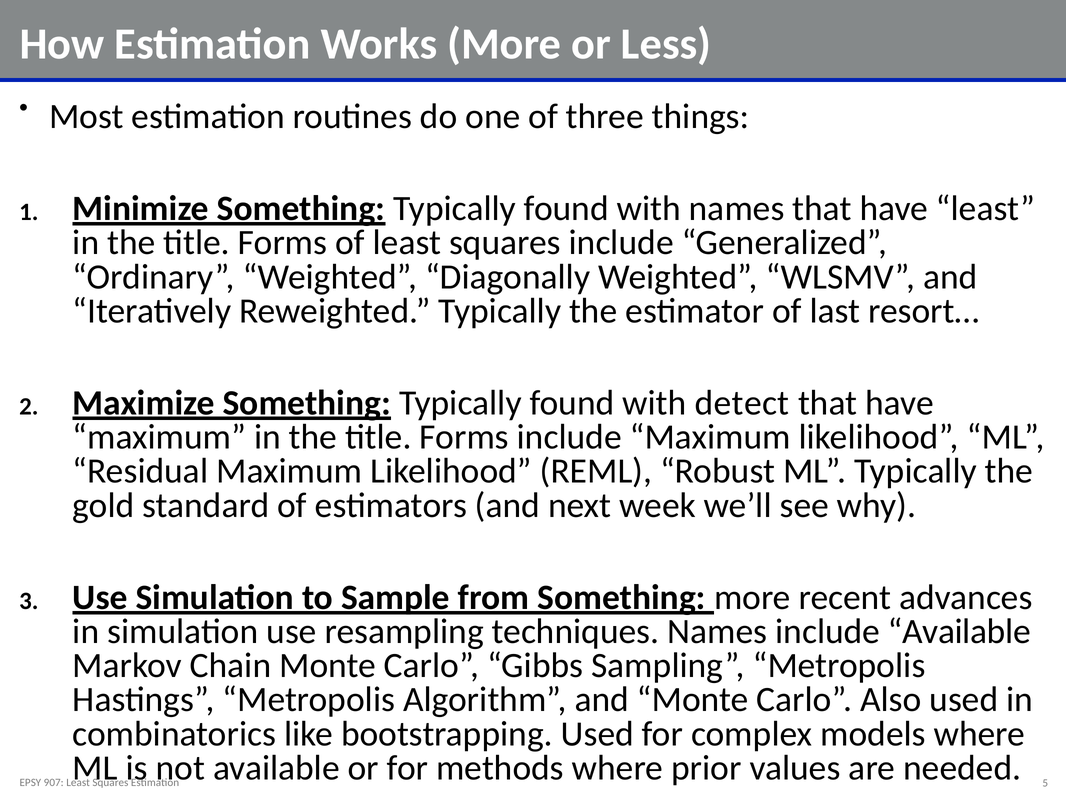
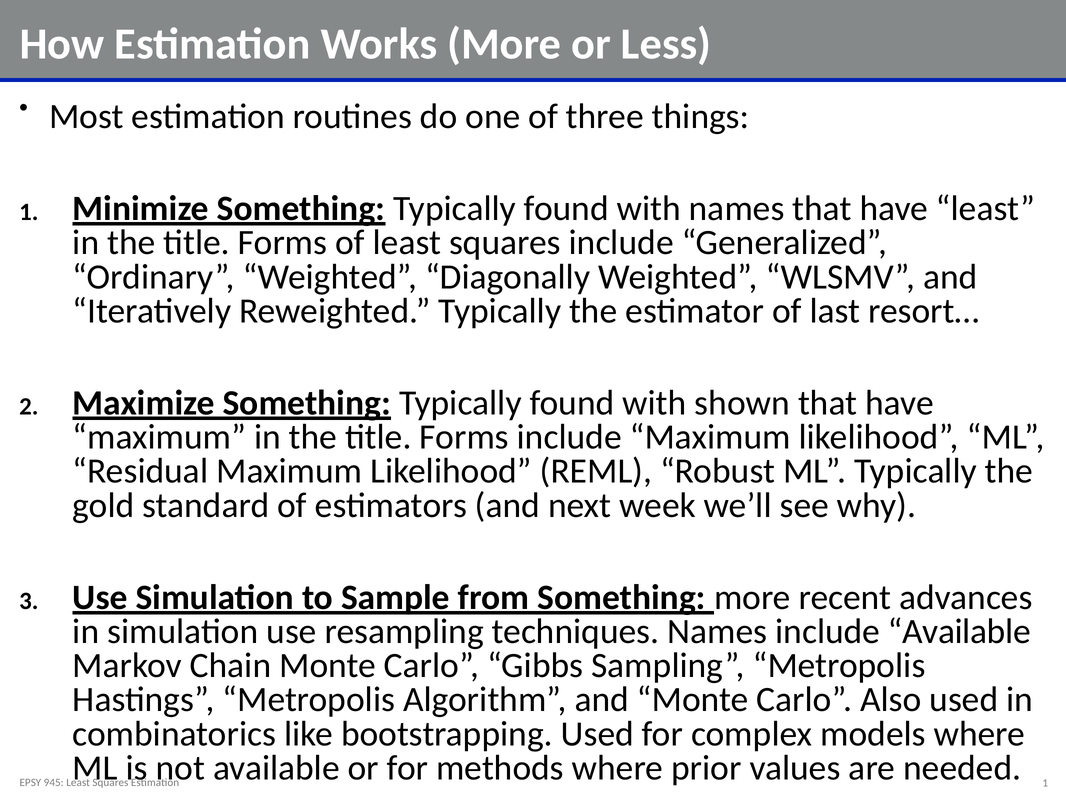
detect: detect -> shown
907: 907 -> 945
5 at (1045, 782): 5 -> 1
